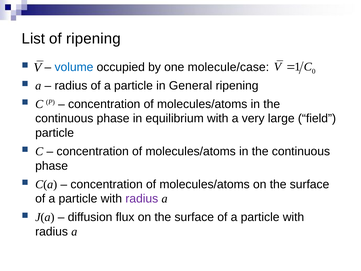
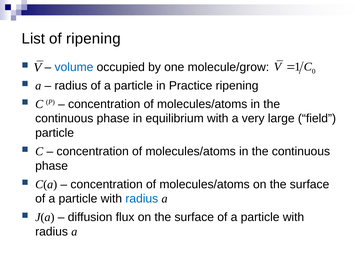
molecule/case: molecule/case -> molecule/grow
General: General -> Practice
radius at (142, 199) colour: purple -> blue
